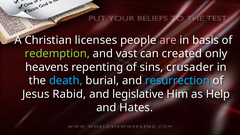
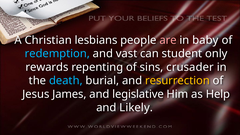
licenses: licenses -> lesbians
basis: basis -> baby
redemption colour: light green -> light blue
created: created -> student
heavens: heavens -> rewards
resurrection colour: light blue -> yellow
Rabid: Rabid -> James
Hates: Hates -> Likely
